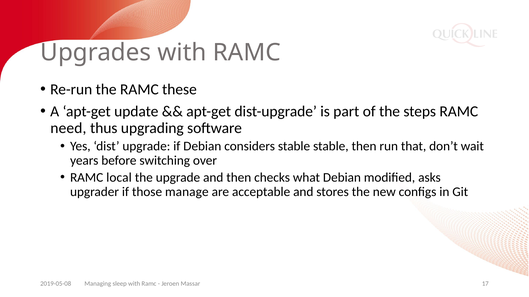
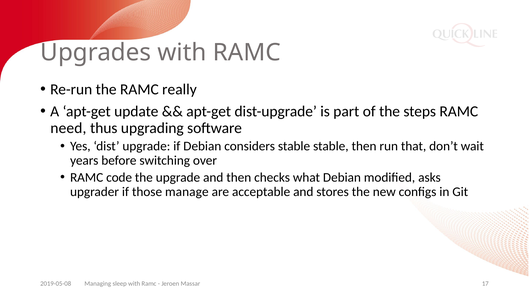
these: these -> really
local: local -> code
